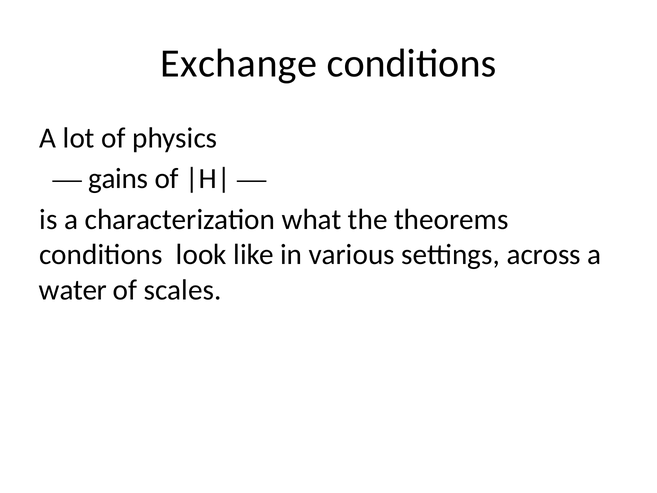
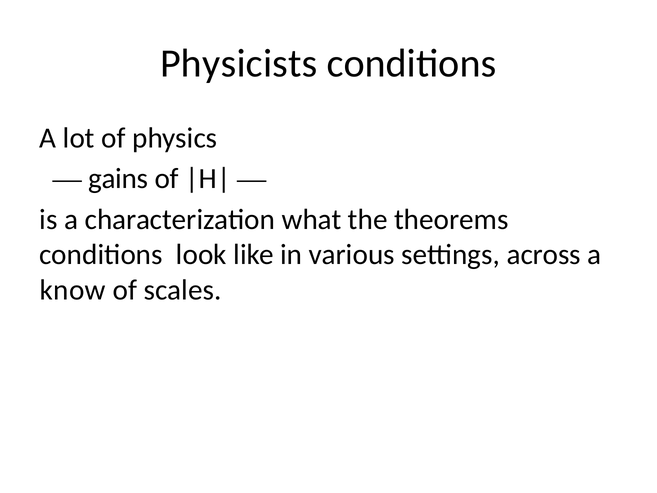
Exchange: Exchange -> Physicists
water: water -> know
